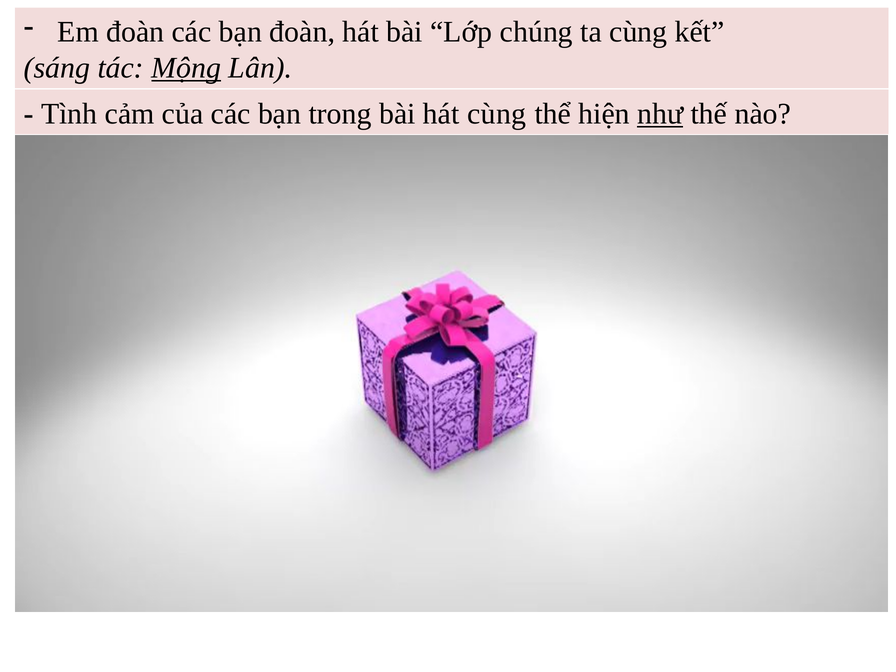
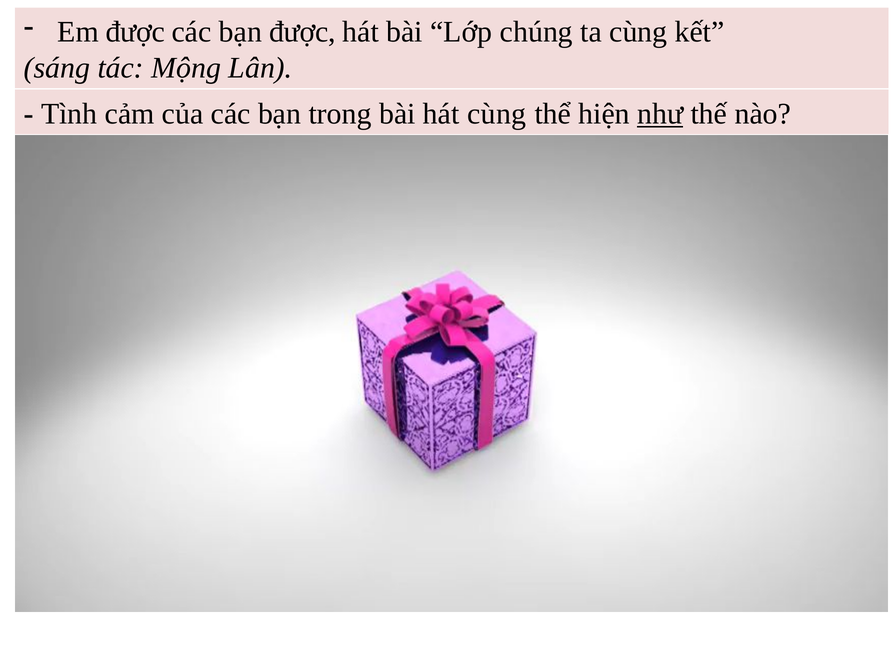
Em đoàn: đoàn -> được
bạn đoàn: đoàn -> được
Mộng underline: present -> none
